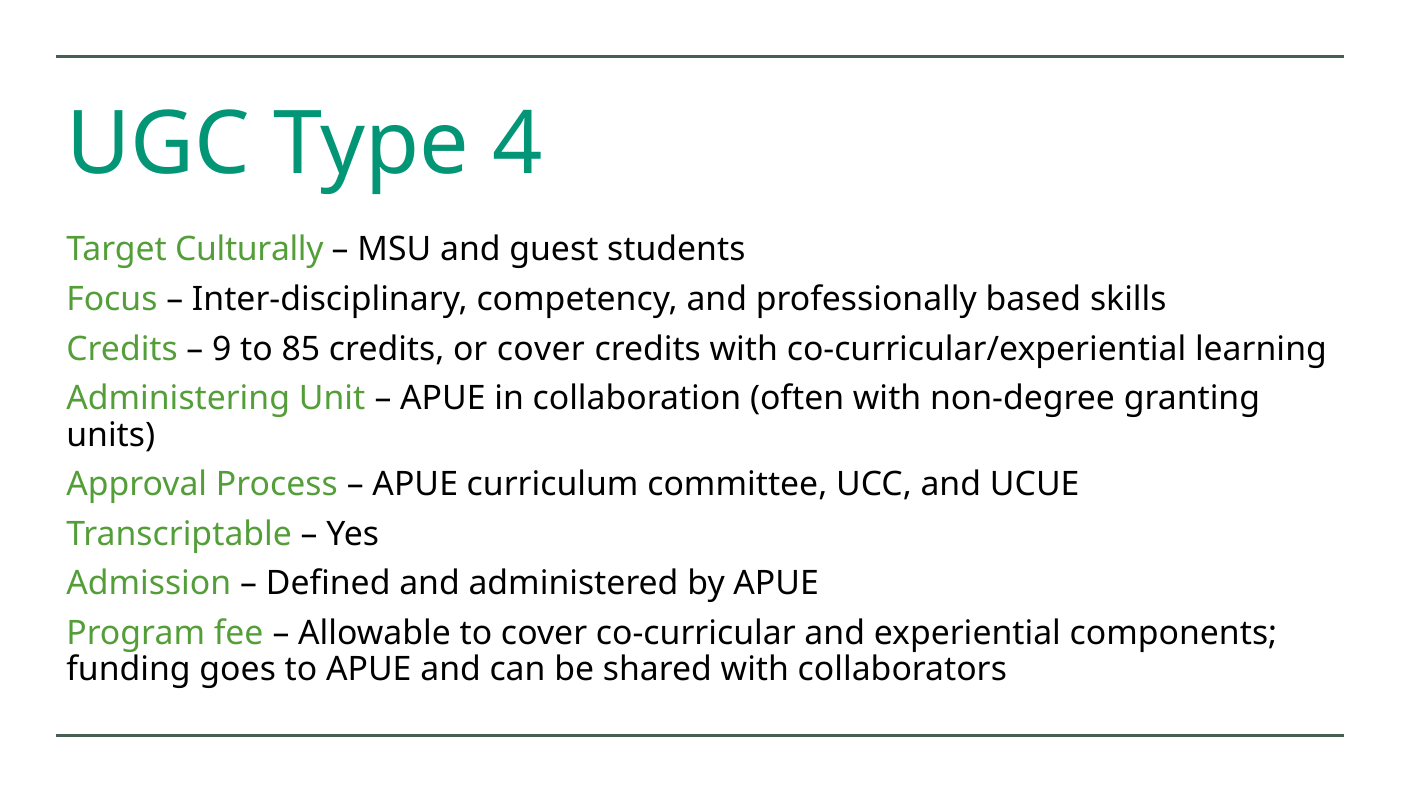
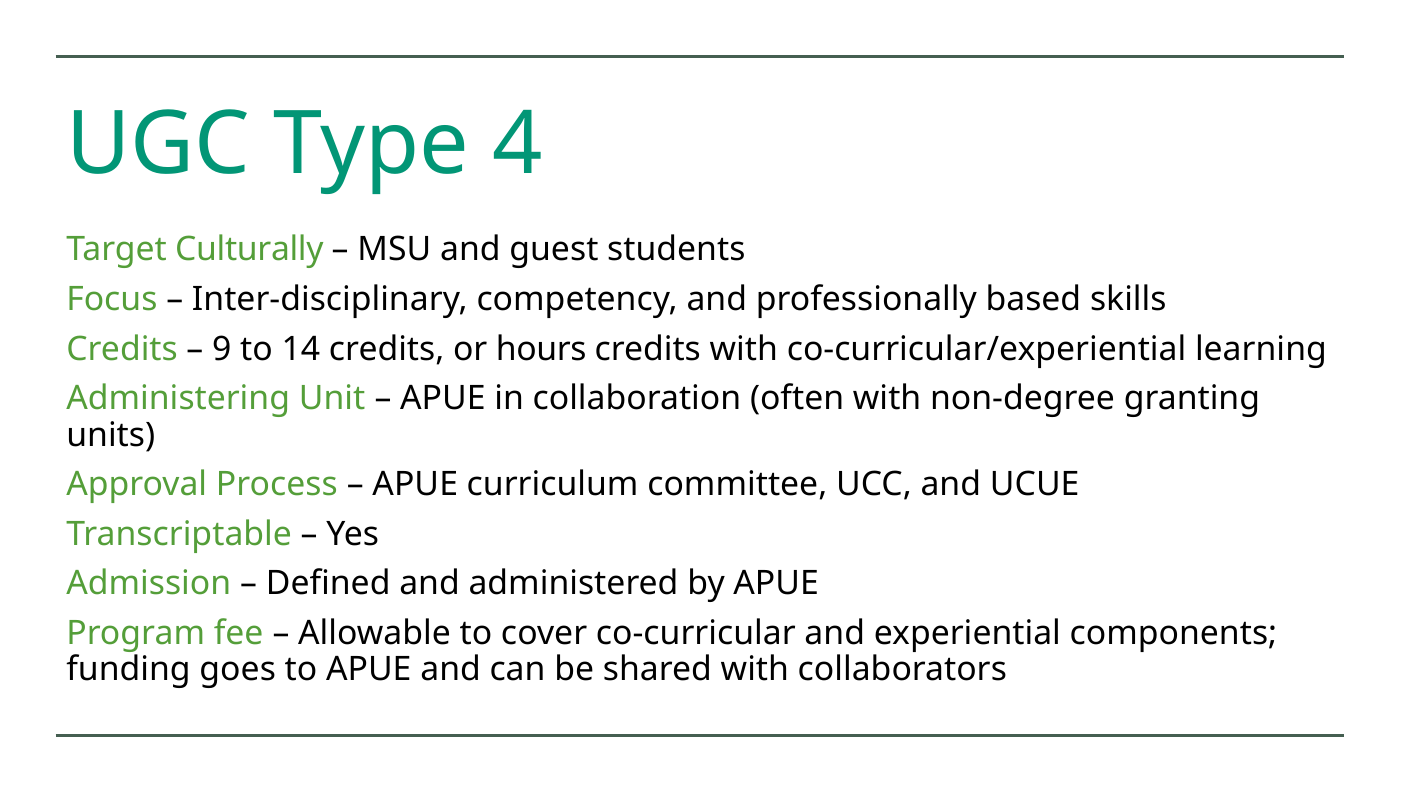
85: 85 -> 14
or cover: cover -> hours
